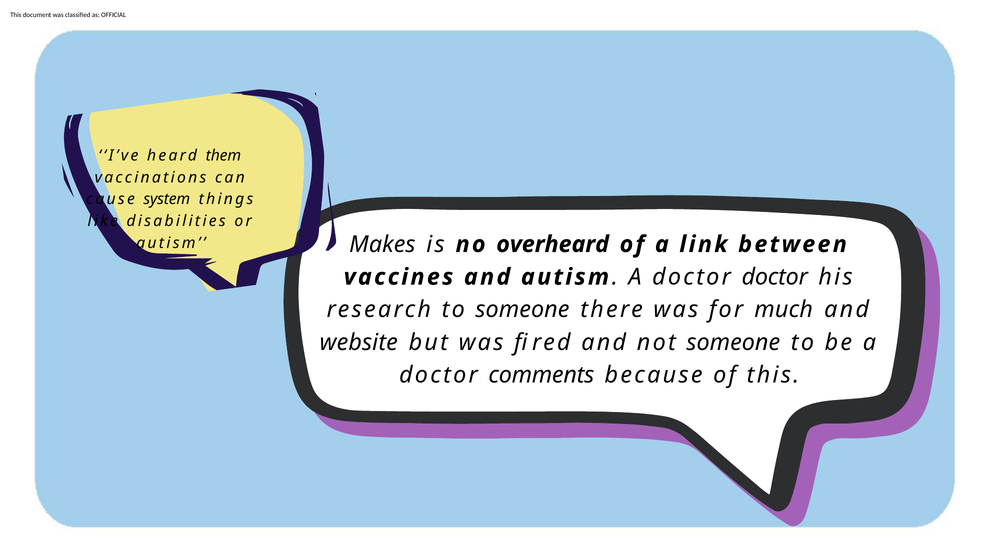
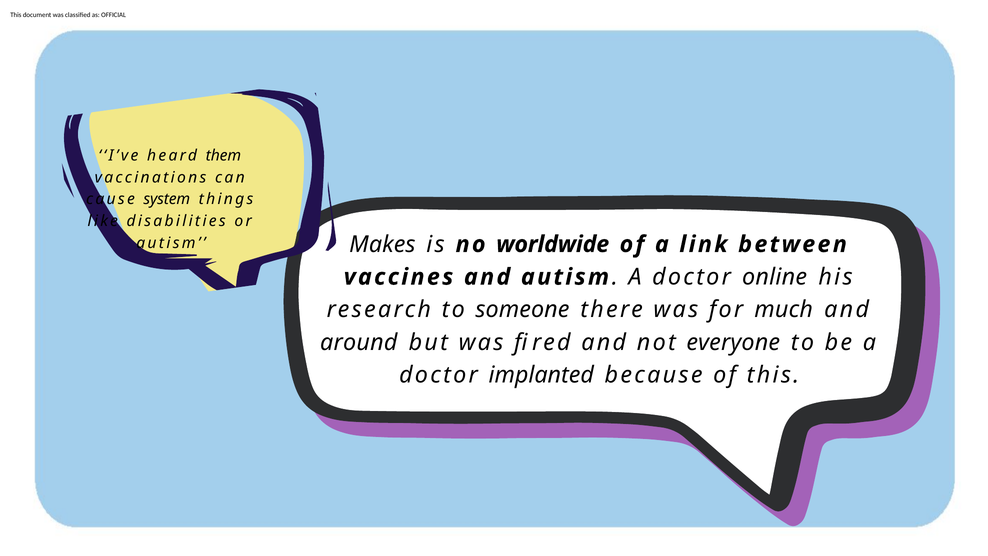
overheard: overheard -> worldwide
doctor doctor: doctor -> online
website: website -> around
not someone: someone -> everyone
comments: comments -> implanted
